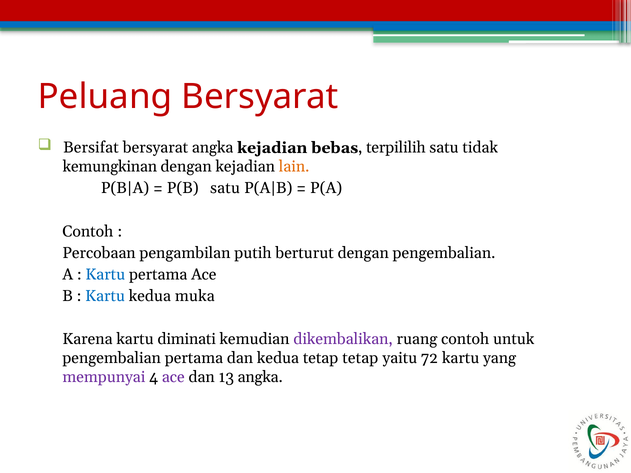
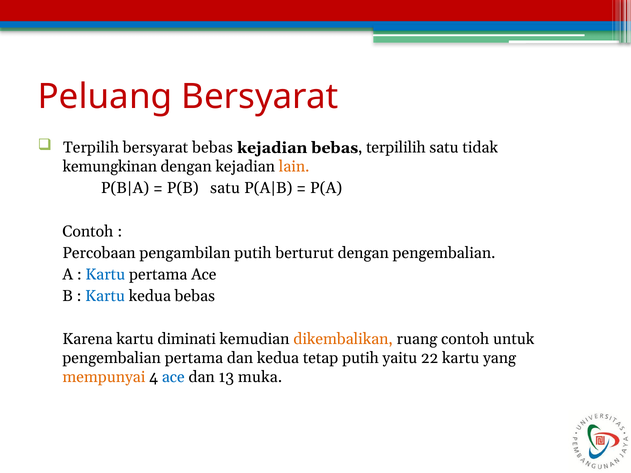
Bersifat: Bersifat -> Terpilih
bersyarat angka: angka -> bebas
kedua muka: muka -> bebas
dikembalikan colour: purple -> orange
tetap tetap: tetap -> putih
72: 72 -> 22
mempunyai colour: purple -> orange
ace at (173, 377) colour: purple -> blue
13 angka: angka -> muka
